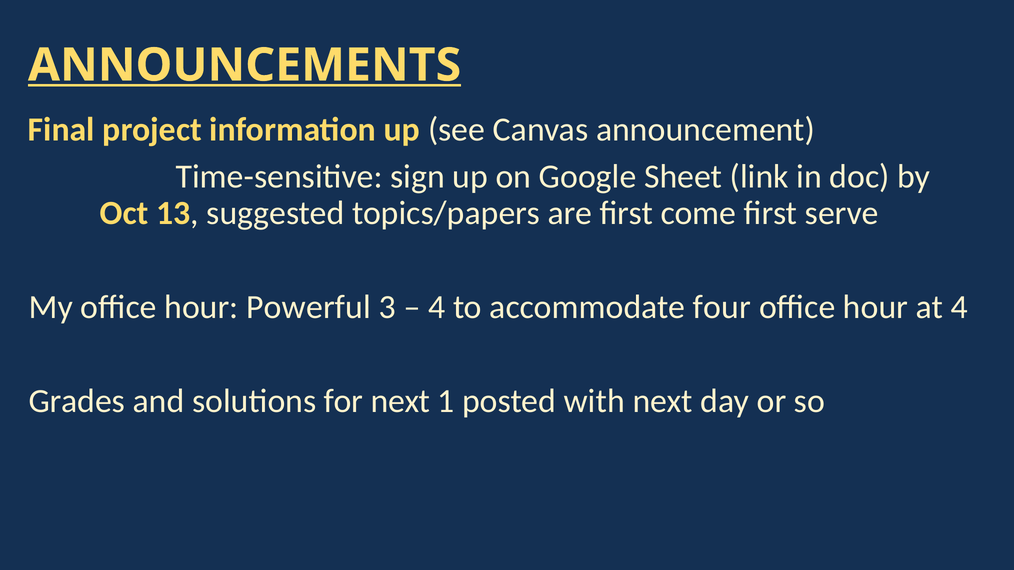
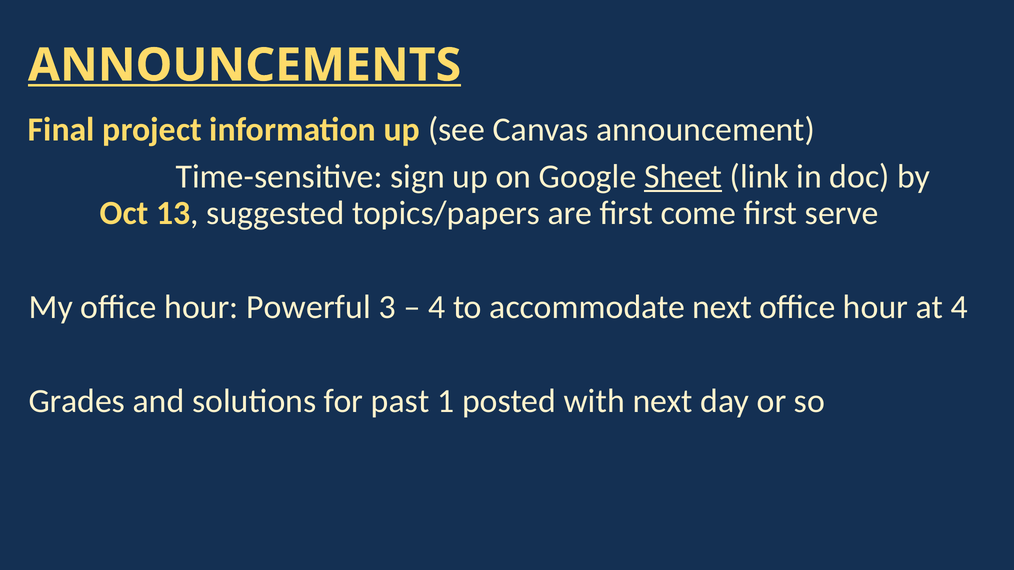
Sheet underline: none -> present
accommodate four: four -> next
for next: next -> past
